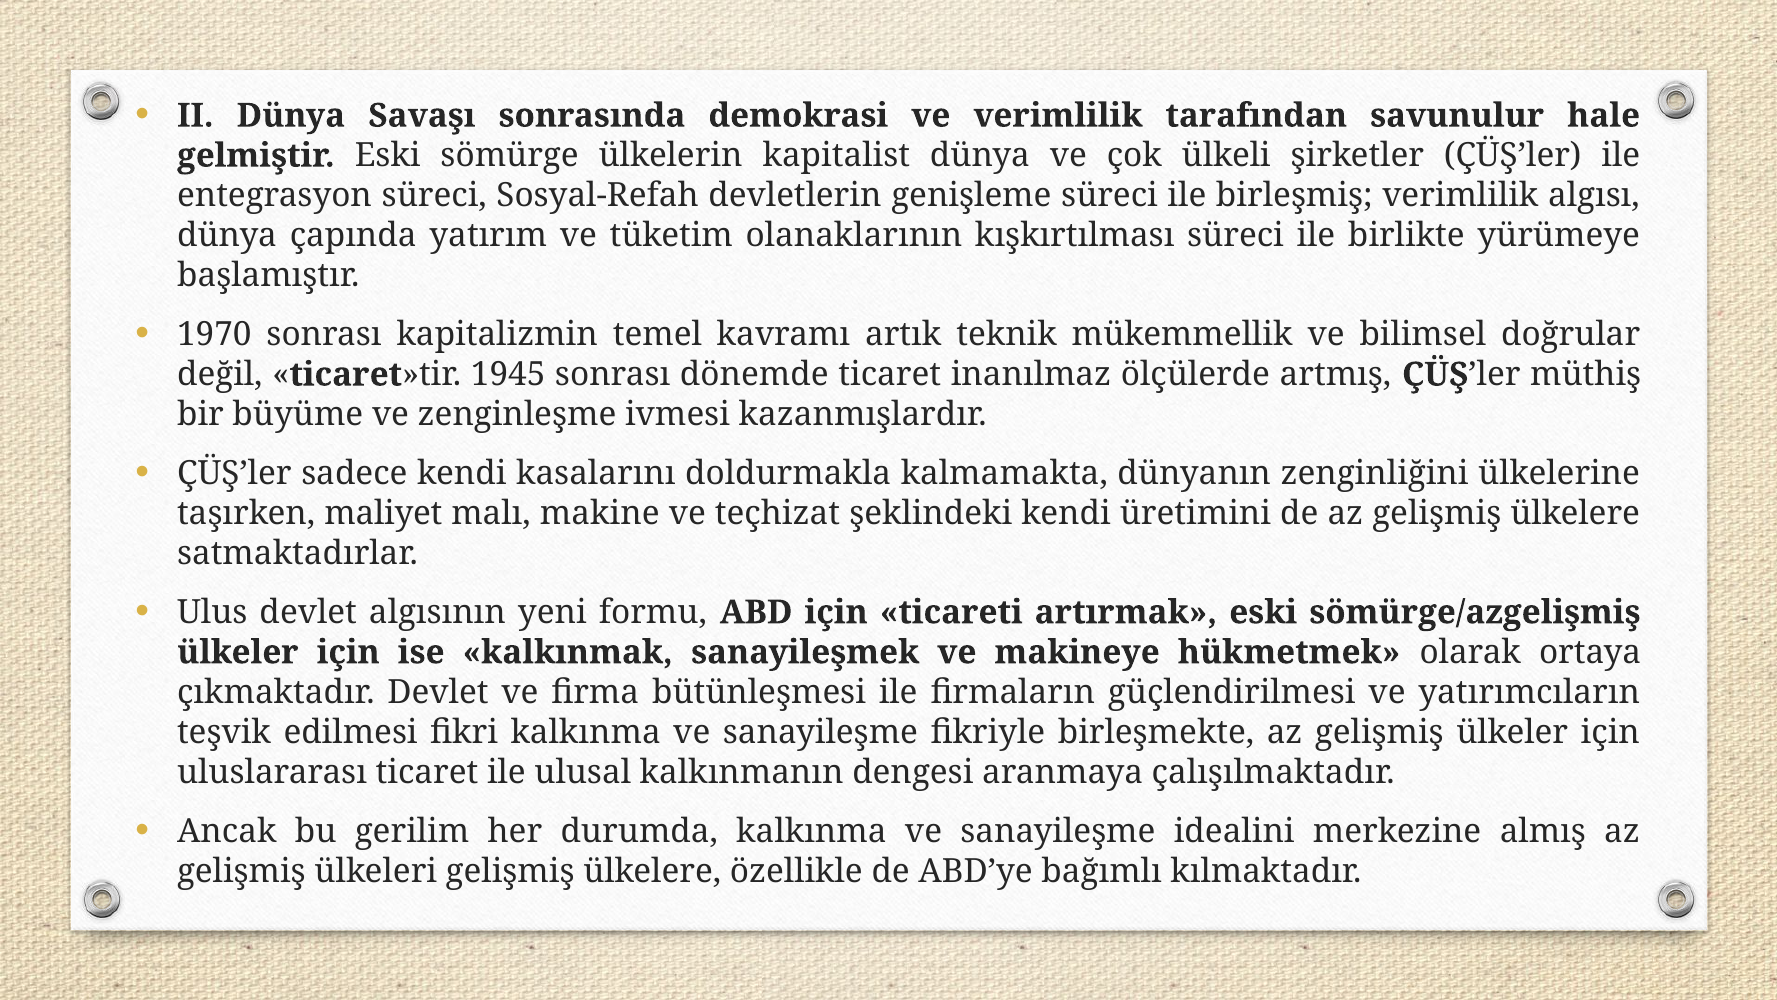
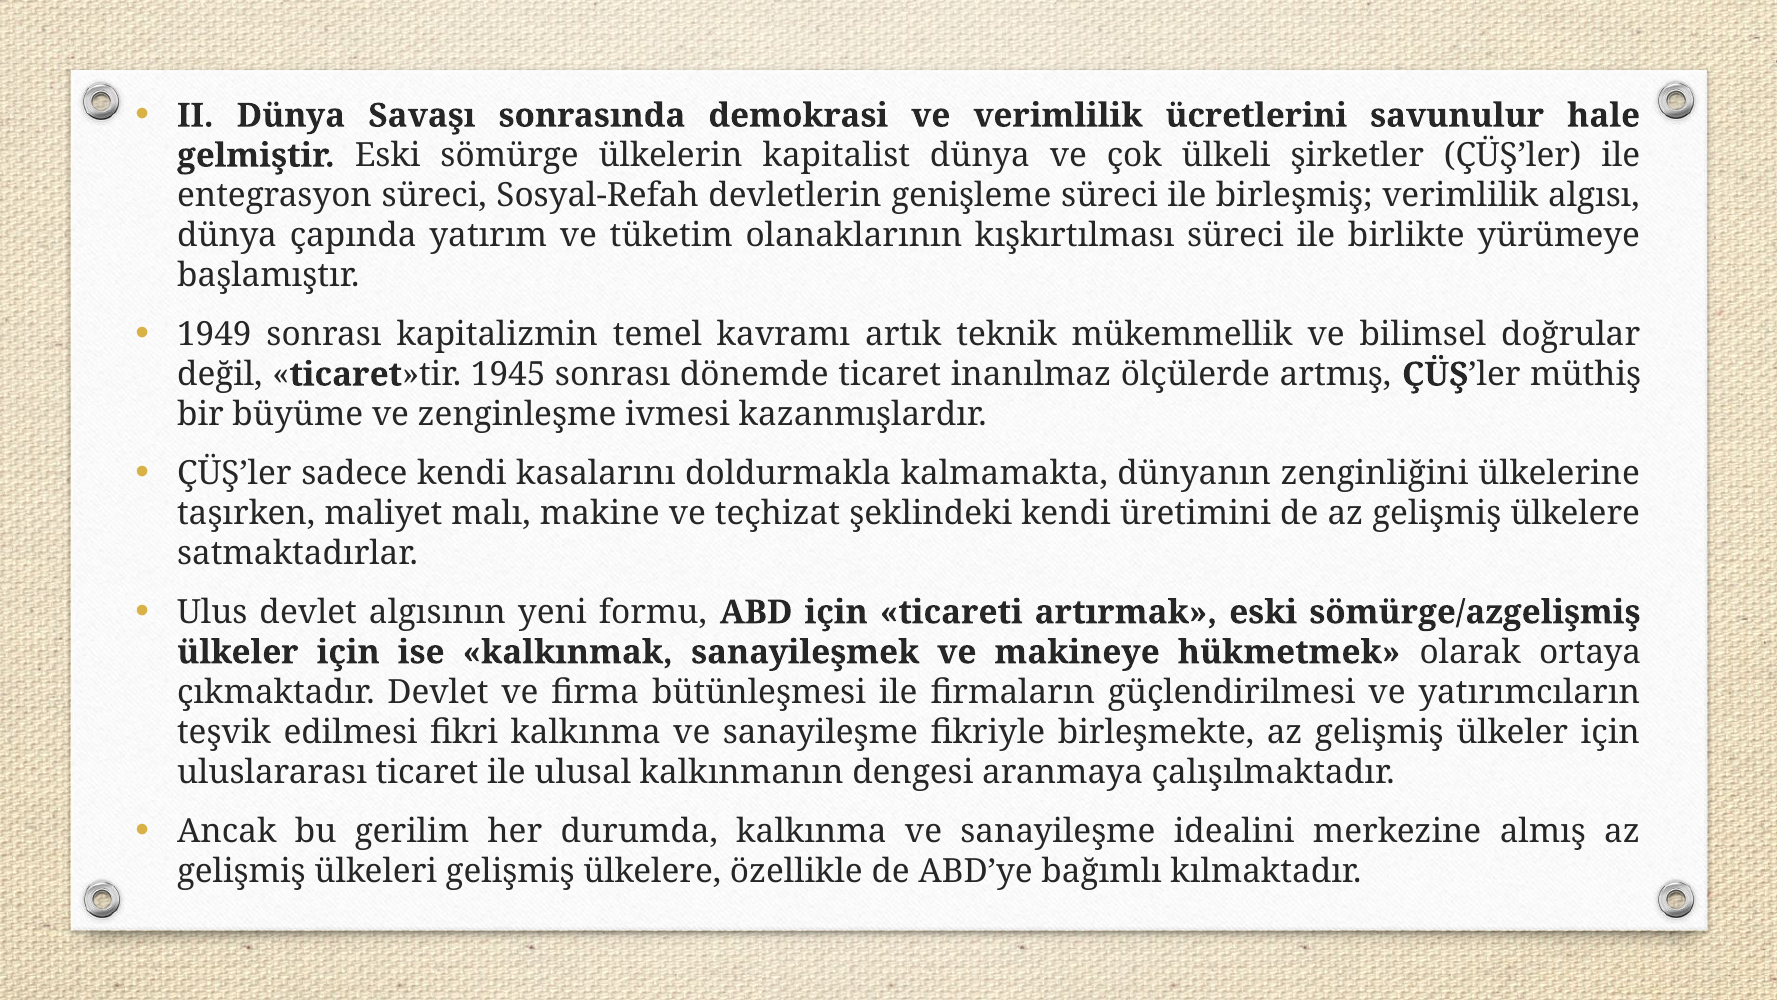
tarafından: tarafından -> ücretlerini
1970: 1970 -> 1949
